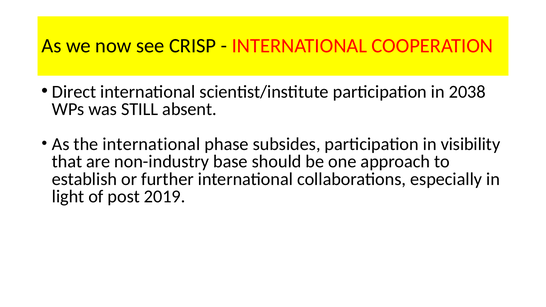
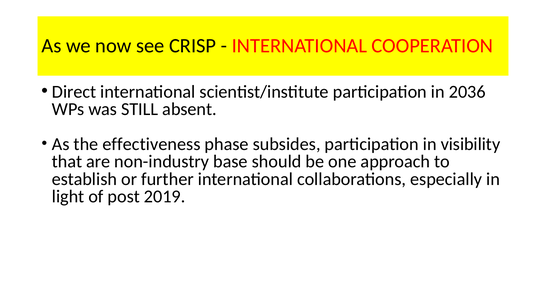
2038: 2038 -> 2036
the international: international -> effectiveness
